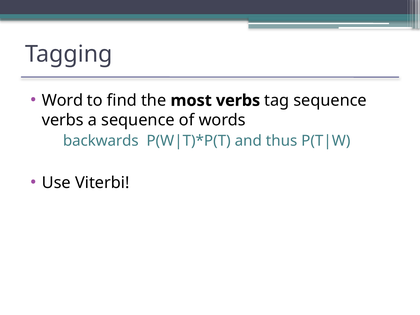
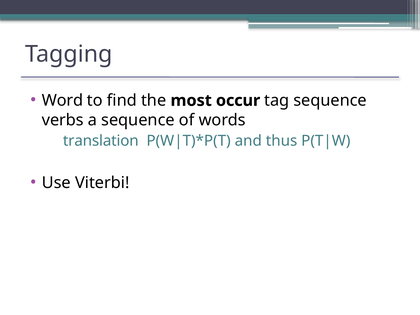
most verbs: verbs -> occur
backwards: backwards -> translation
